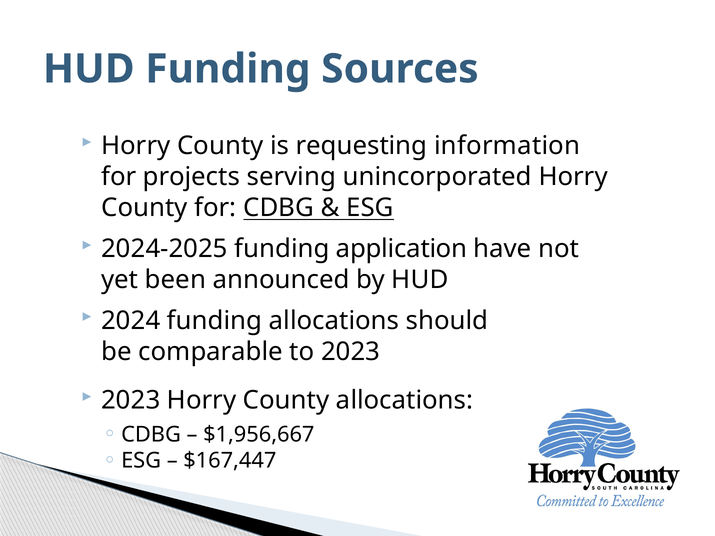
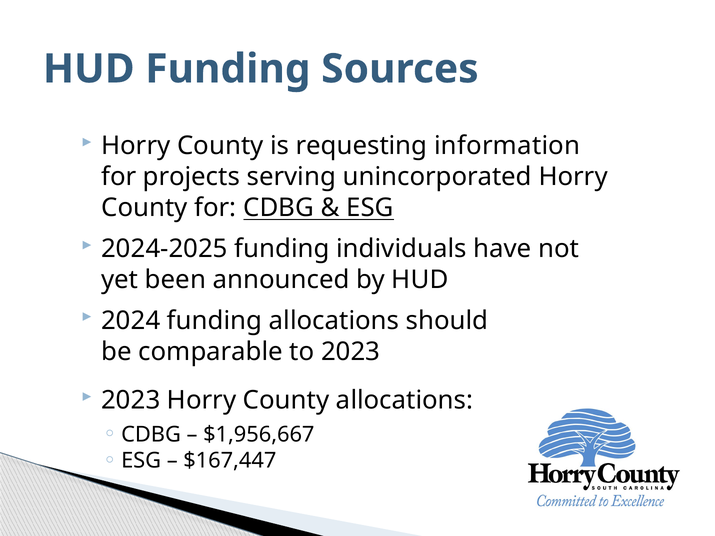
application: application -> individuals
